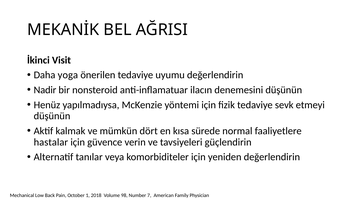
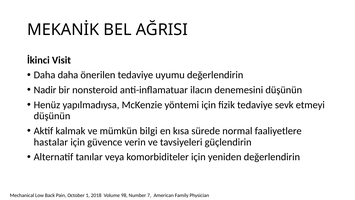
Daha yoga: yoga -> daha
dört: dört -> bilgi
